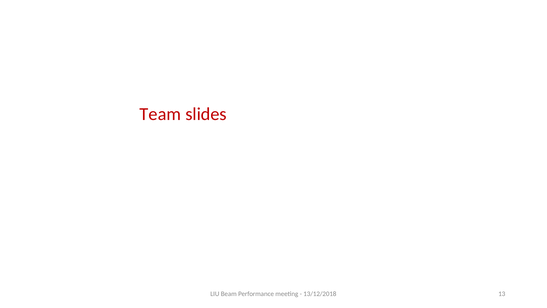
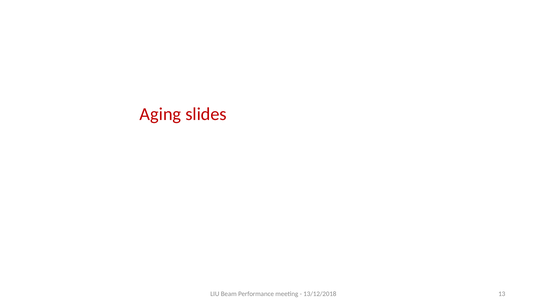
Team: Team -> Aging
